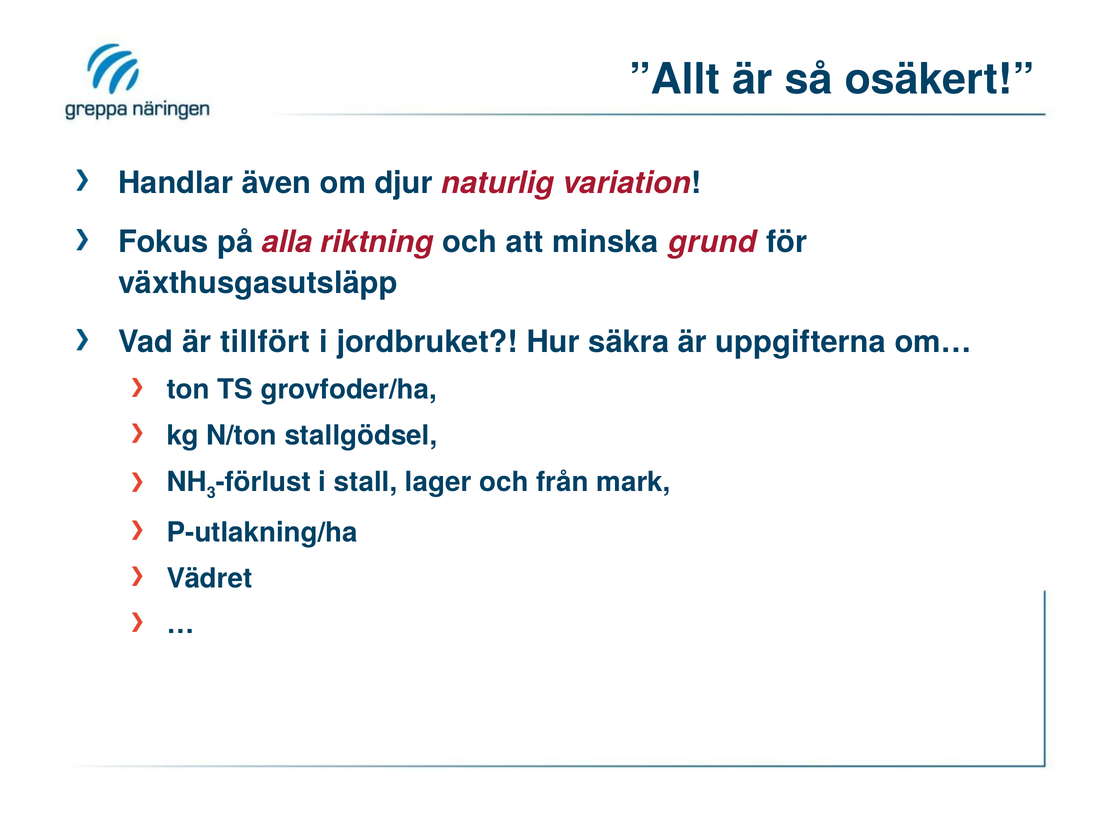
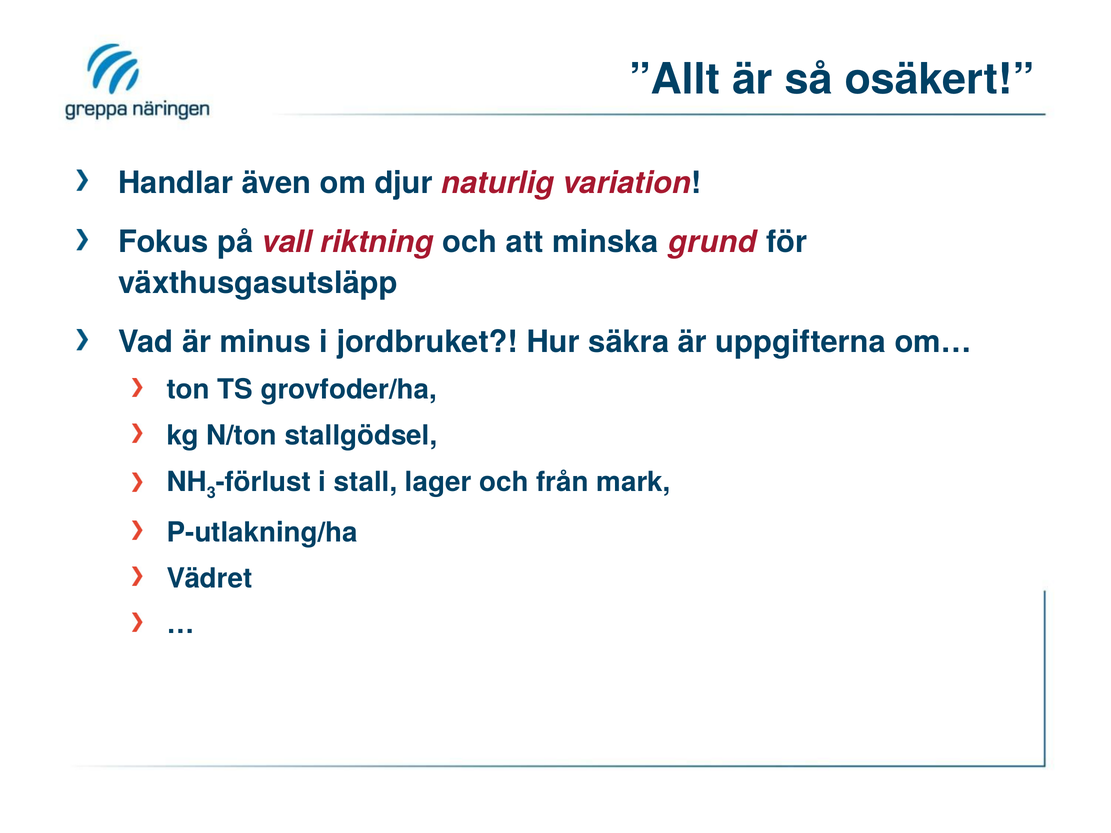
alla: alla -> vall
tillfört: tillfört -> minus
